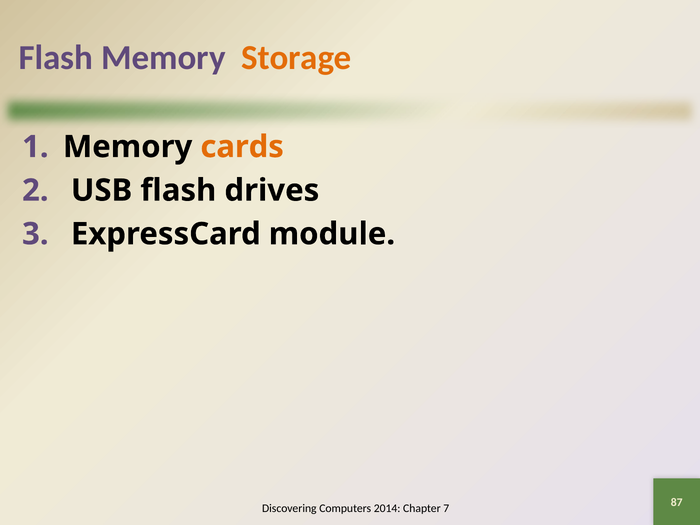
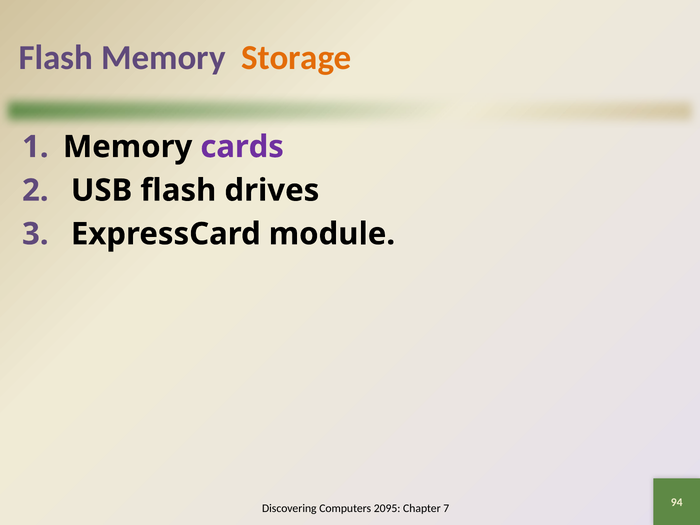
cards colour: orange -> purple
2014: 2014 -> 2095
87: 87 -> 94
